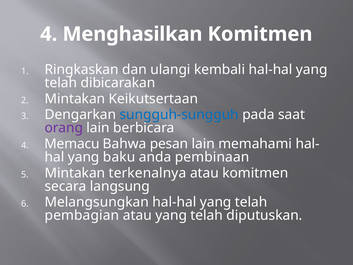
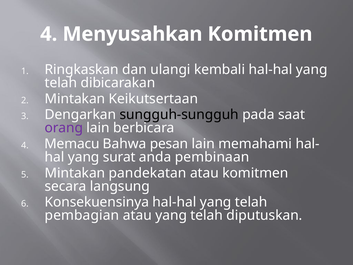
Menghasilkan: Menghasilkan -> Menyusahkan
sungguh-sungguh colour: blue -> black
baku: baku -> surat
terkenalnya: terkenalnya -> pandekatan
Melangsungkan: Melangsungkan -> Konsekuensinya
